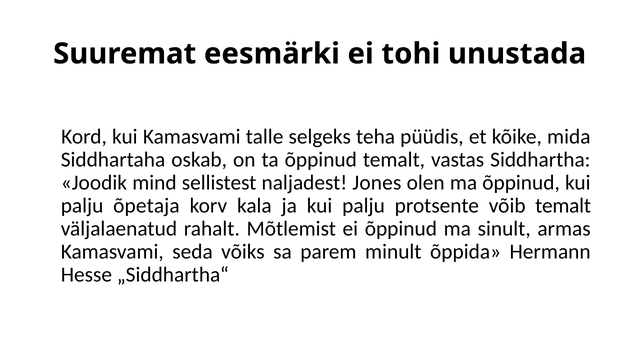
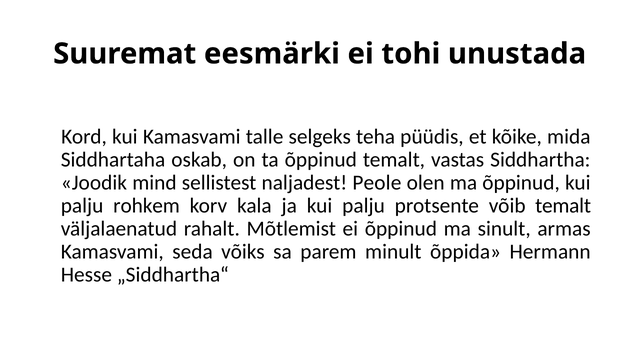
Jones: Jones -> Peole
õpetaja: õpetaja -> rohkem
